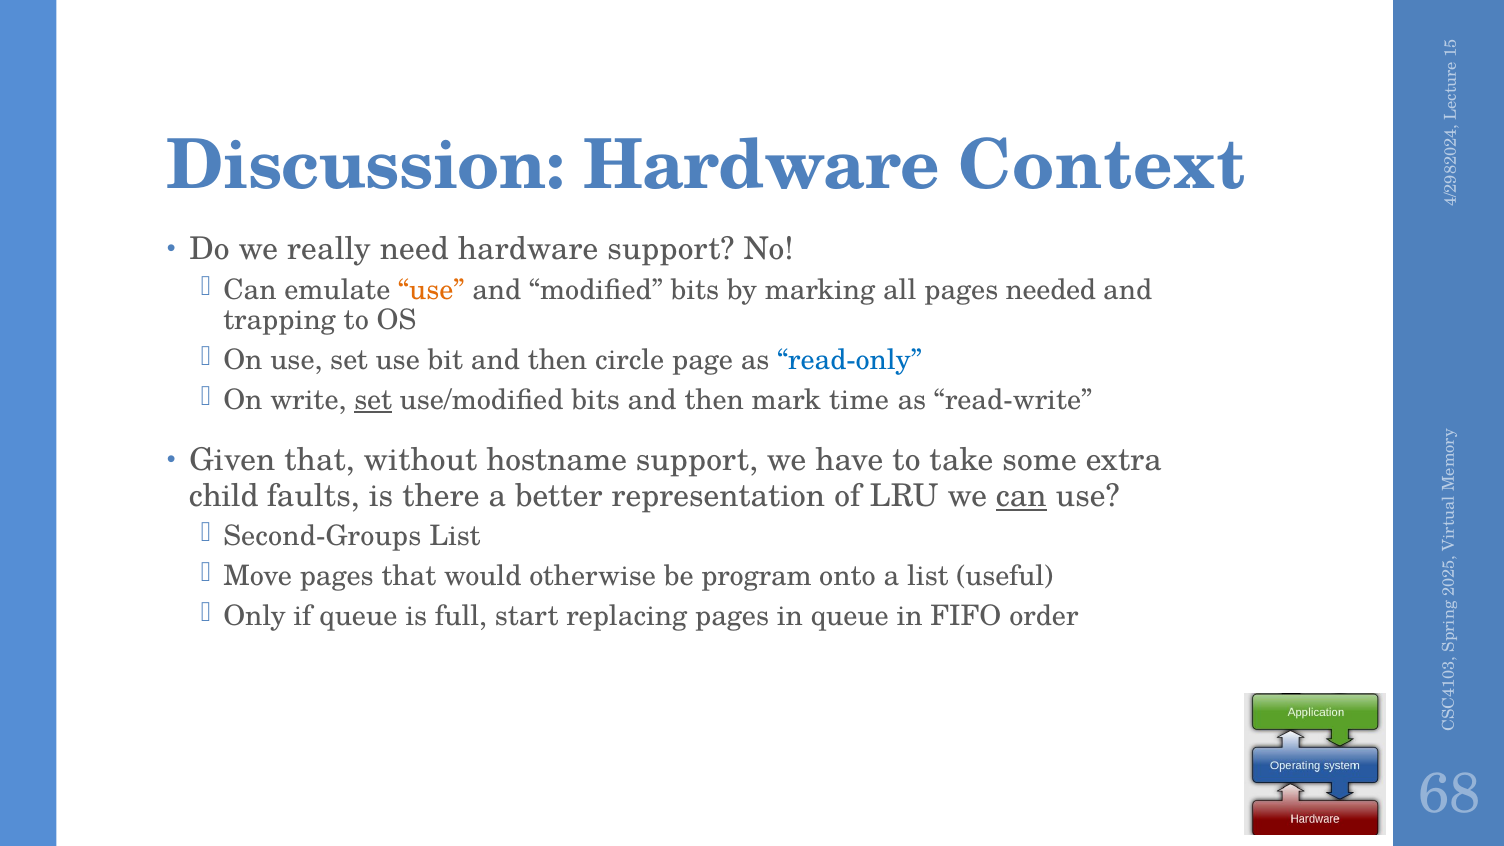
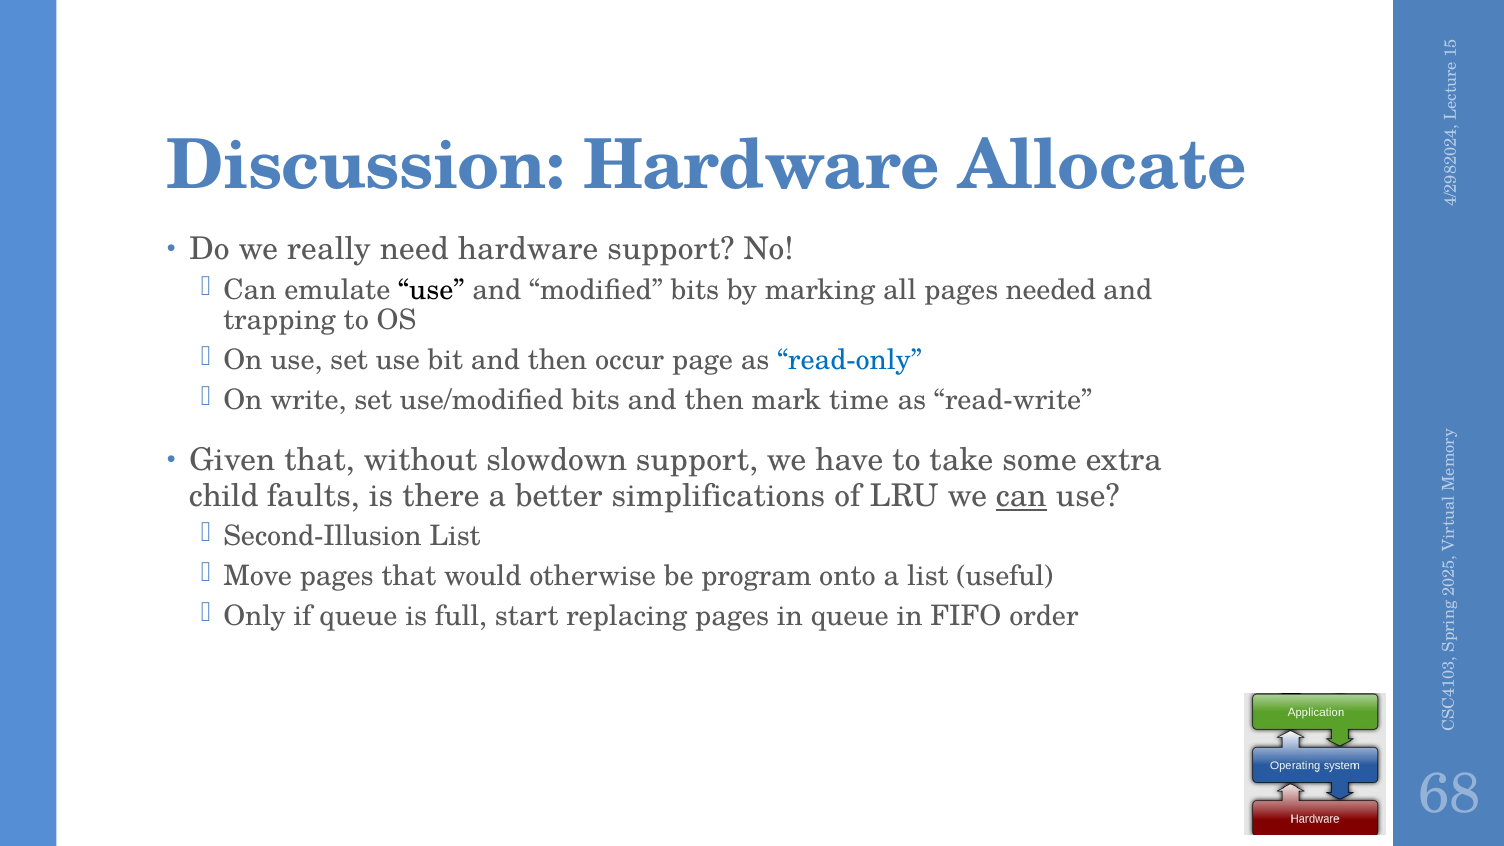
Context: Context -> Allocate
use at (431, 290) colour: orange -> black
circle: circle -> occur
set at (373, 400) underline: present -> none
hostname: hostname -> slowdown
representation: representation -> simplifications
Second-Groups: Second-Groups -> Second-Illusion
